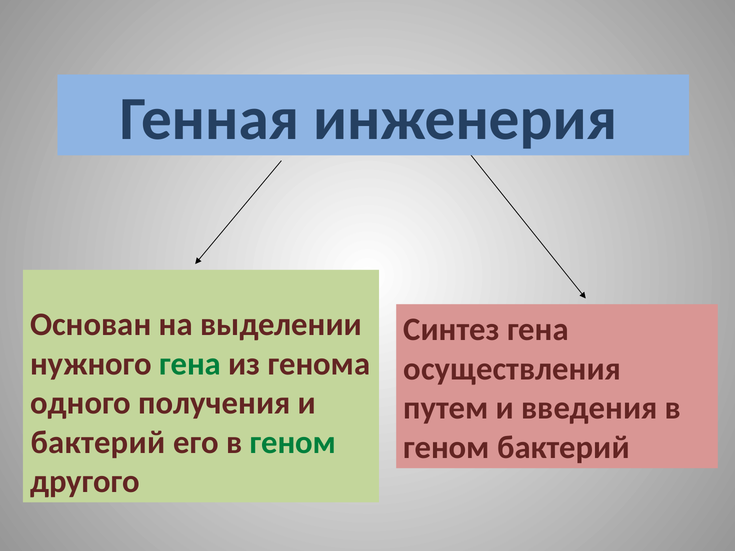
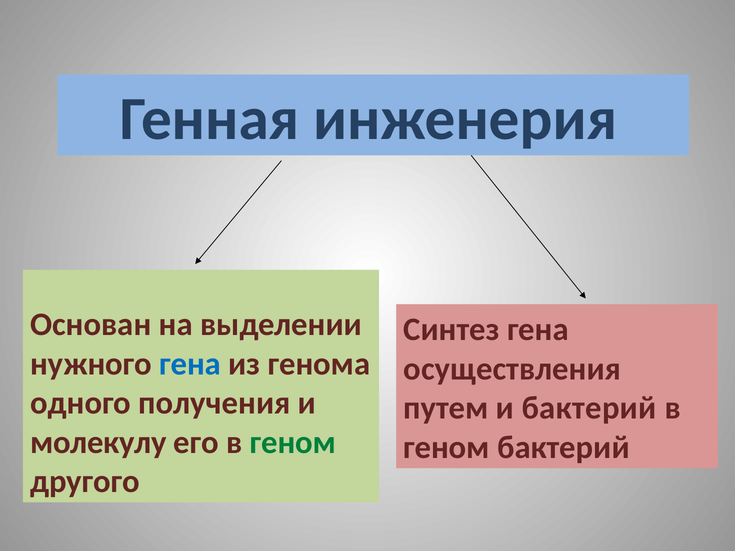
гена at (190, 364) colour: green -> blue
и введения: введения -> бактерий
бактерий at (98, 442): бактерий -> молекулу
